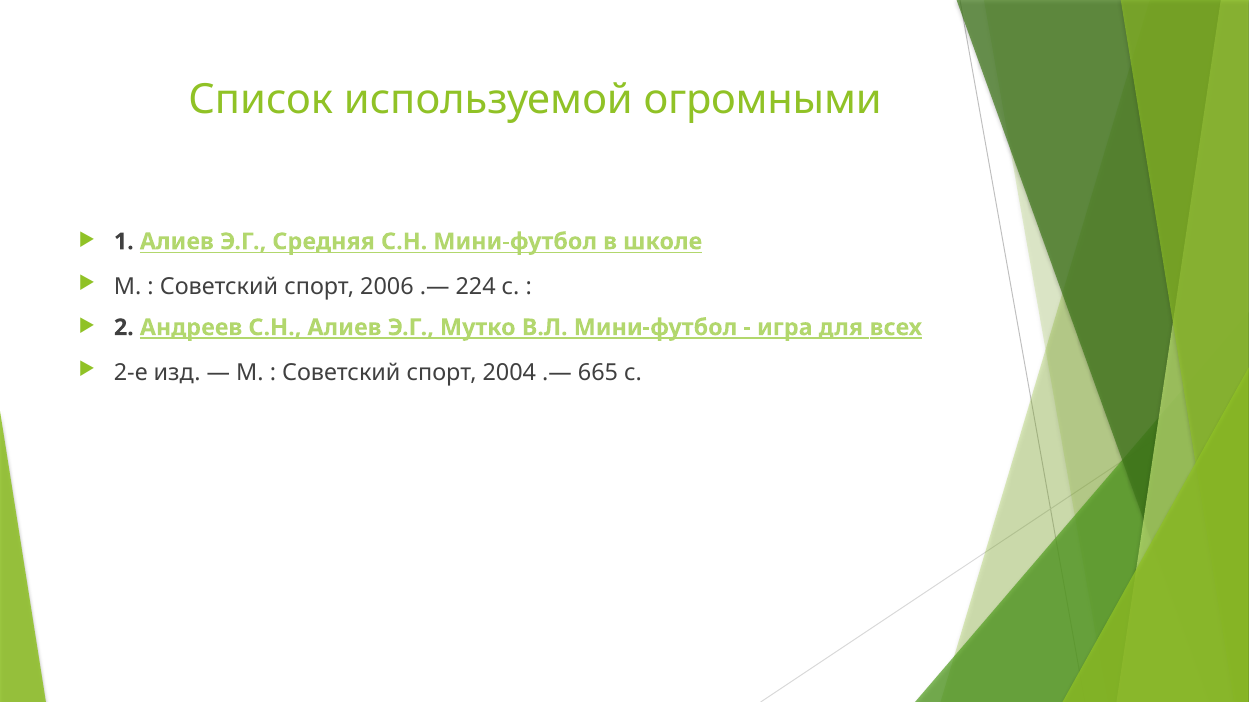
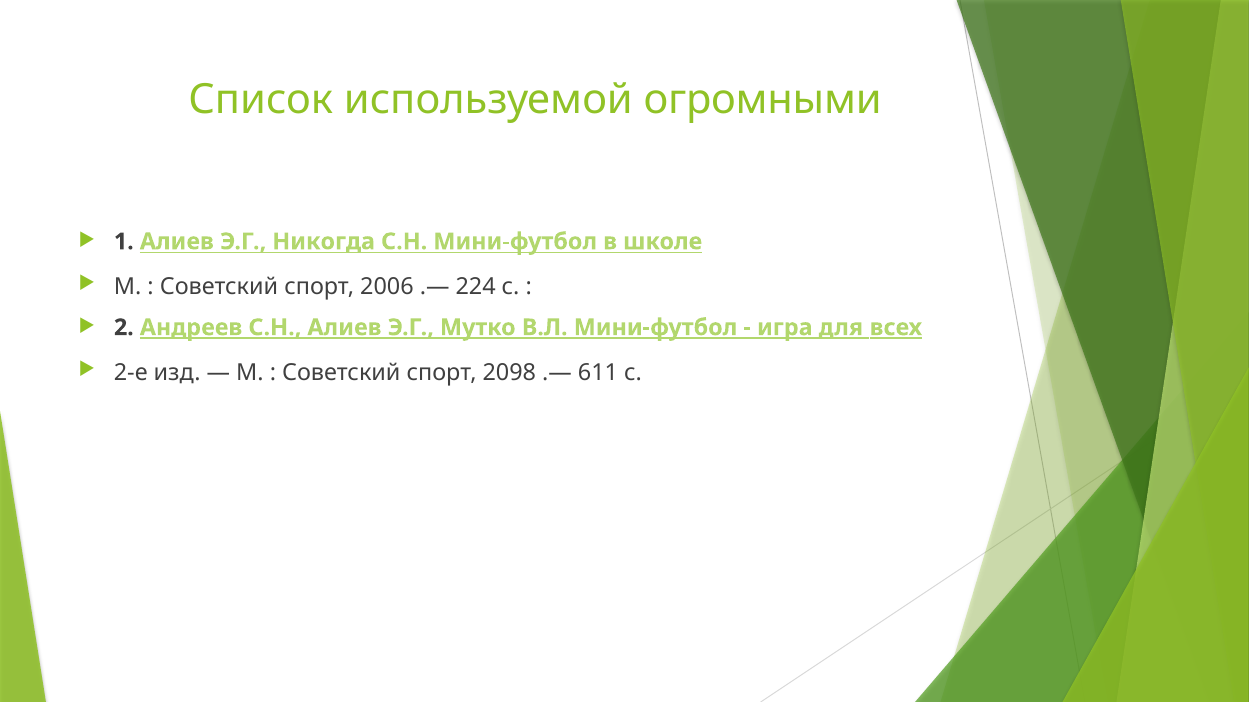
Средняя: Средняя -> Никогда
2004: 2004 -> 2098
665: 665 -> 611
